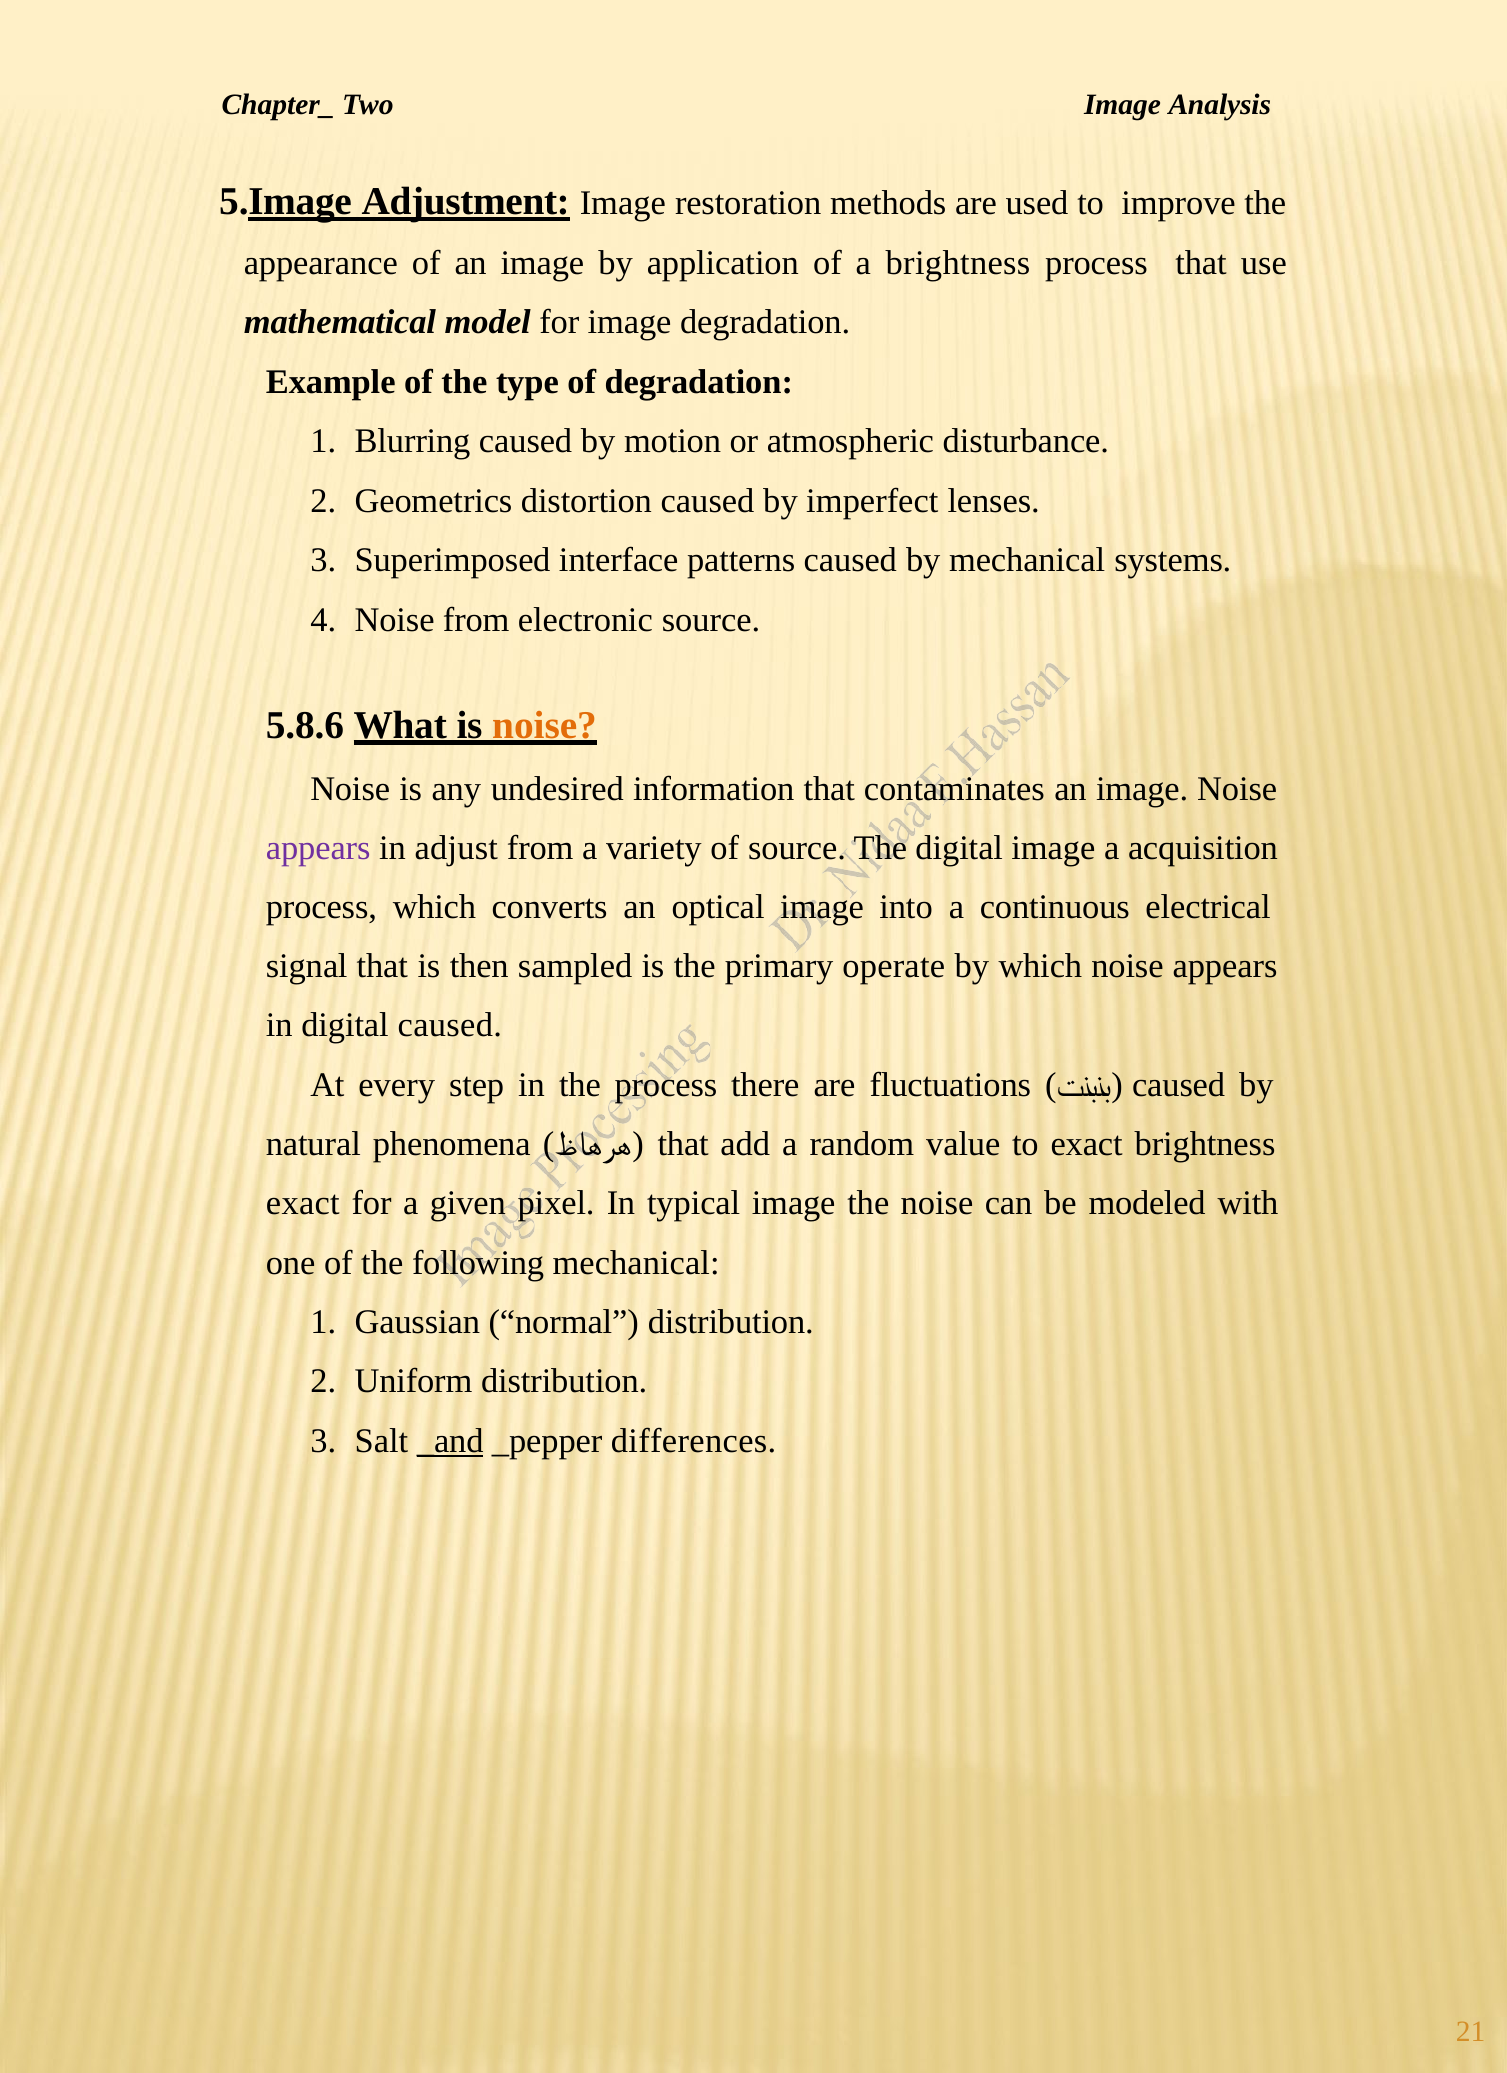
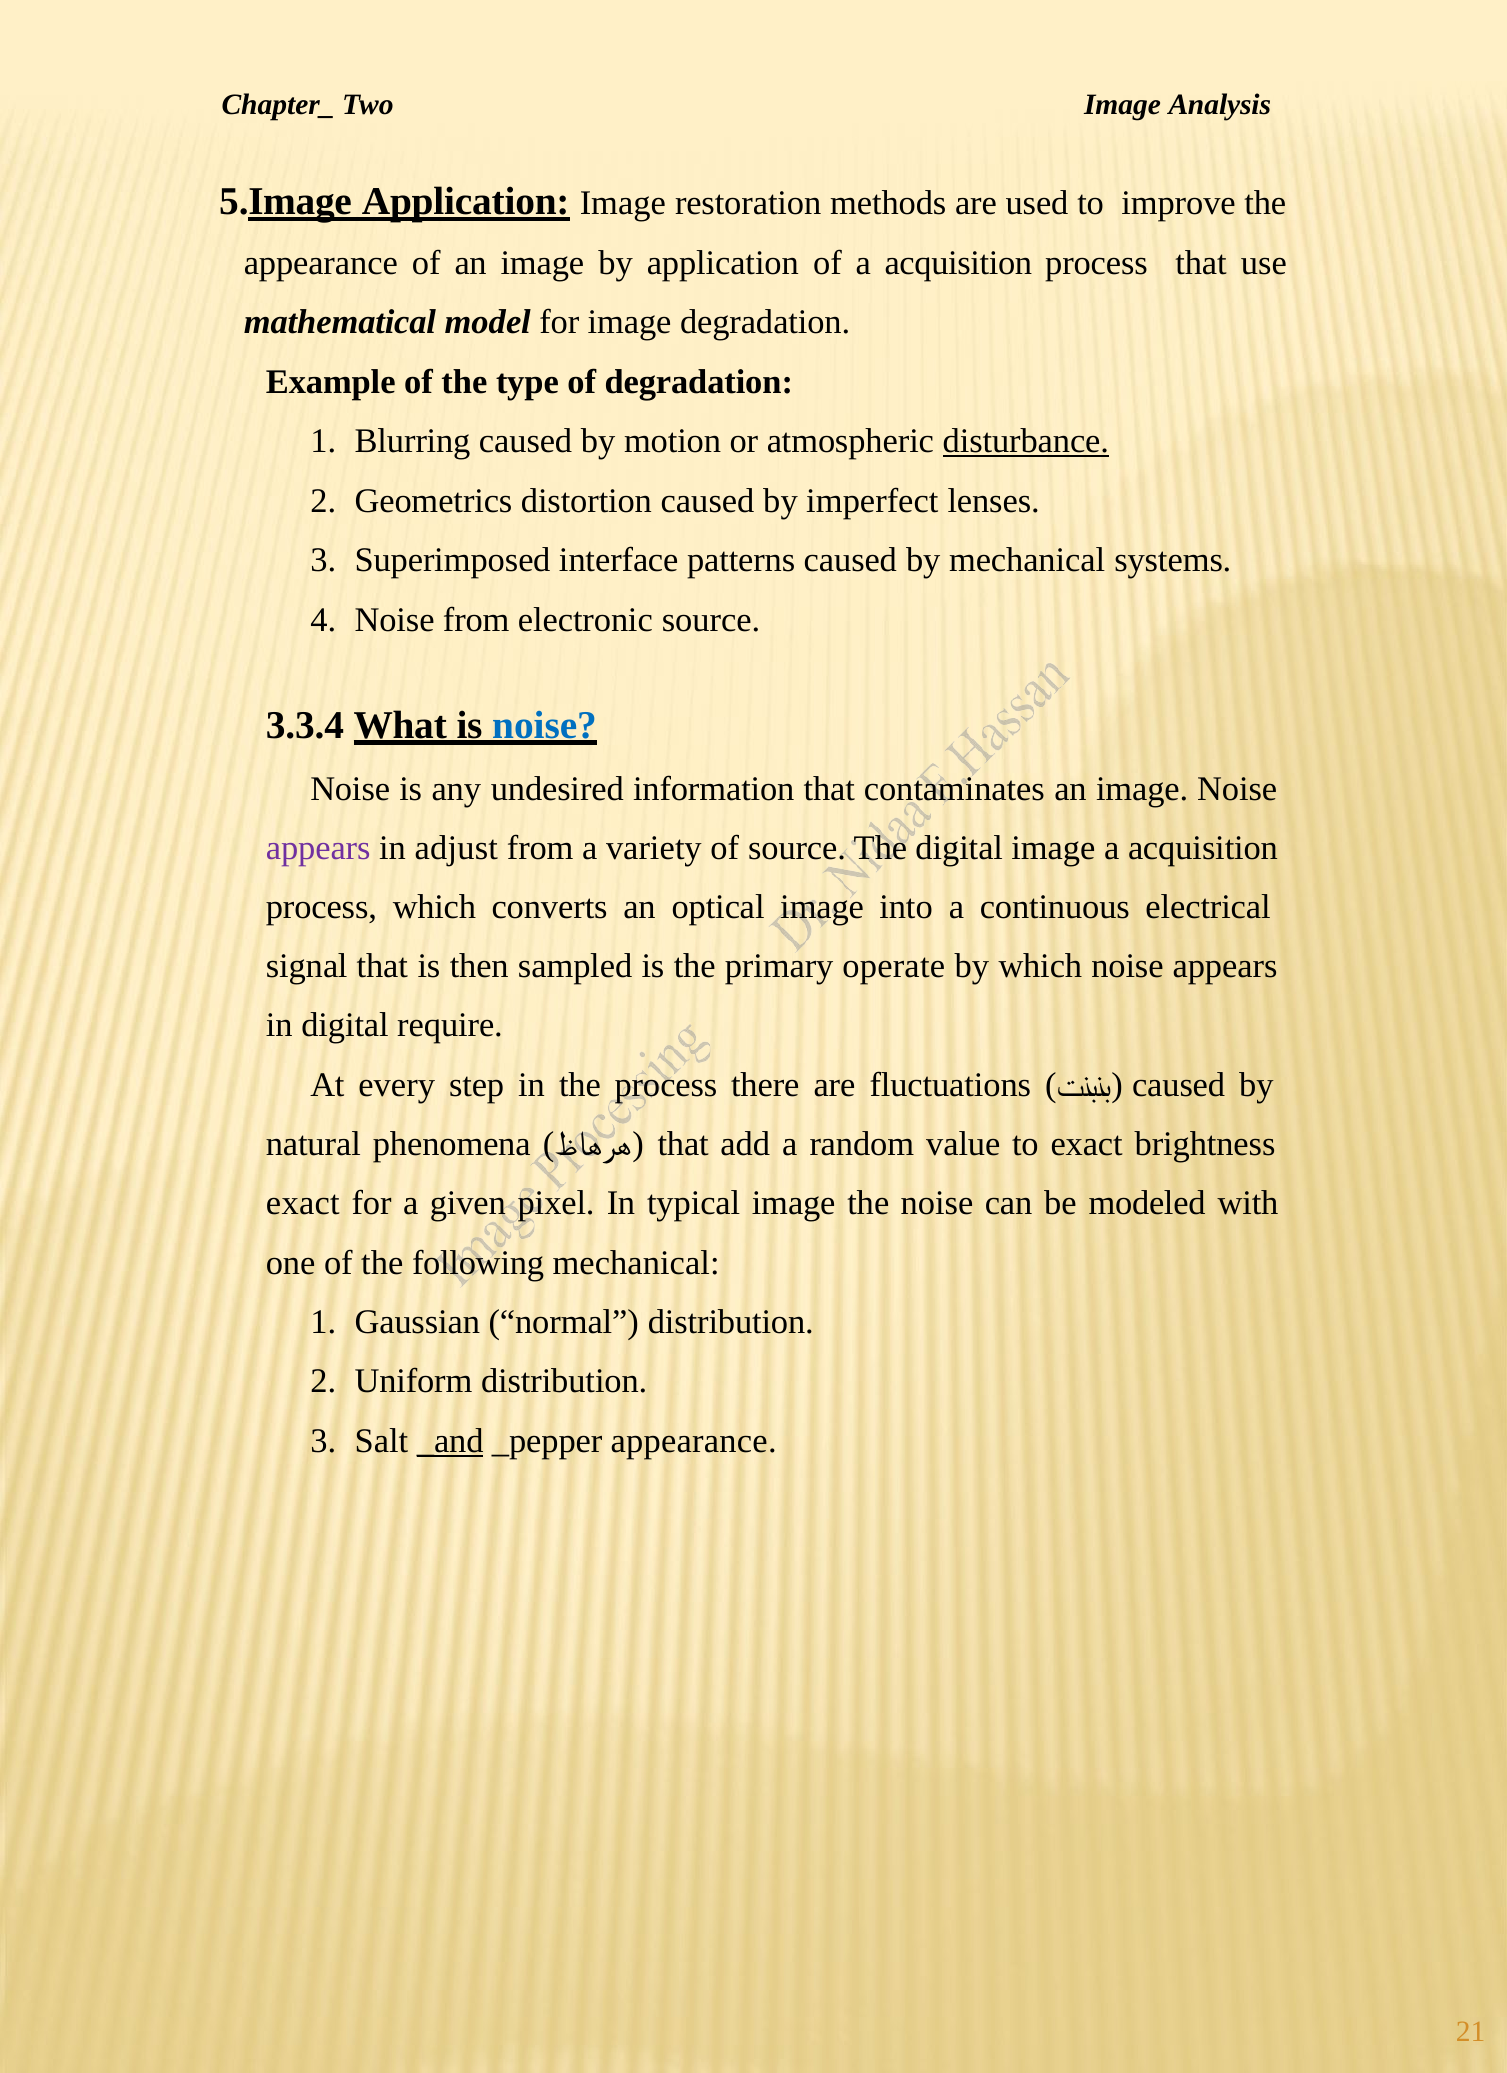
Adjustment at (466, 202): Adjustment -> Application
of a brightness: brightness -> acquisition
disturbance underline: none -> present
5.8.6: 5.8.6 -> 3.3.4
noise at (545, 725) colour: orange -> blue
digital caused: caused -> require
_pepper differences: differences -> appearance
